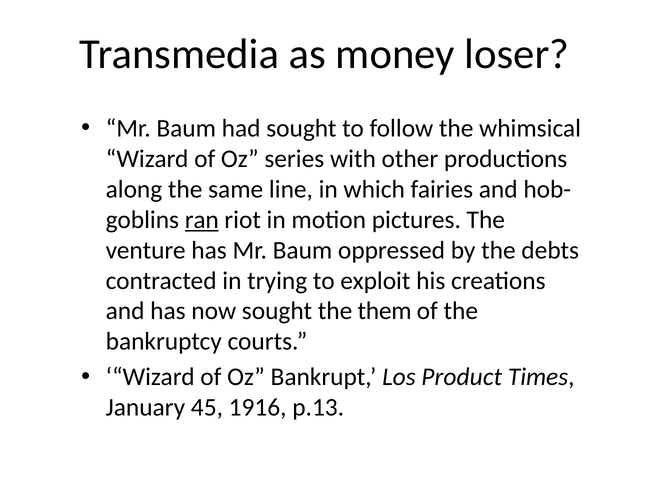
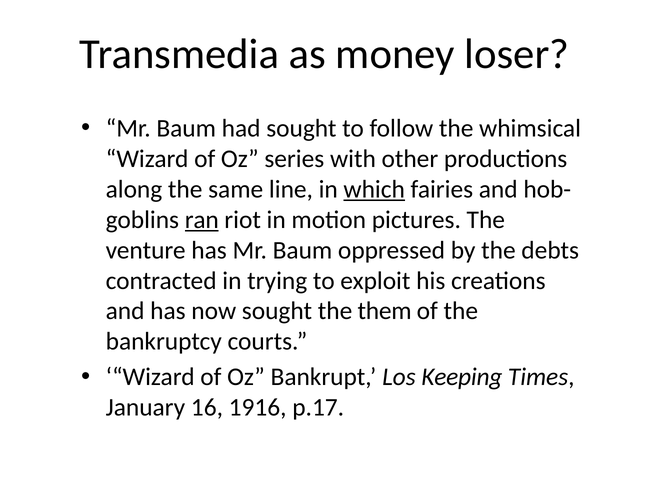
which underline: none -> present
Product: Product -> Keeping
45: 45 -> 16
p.13: p.13 -> p.17
